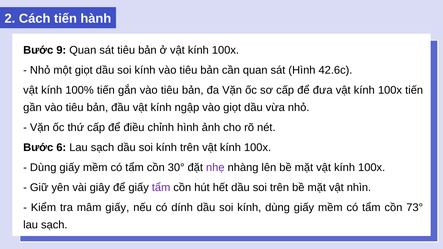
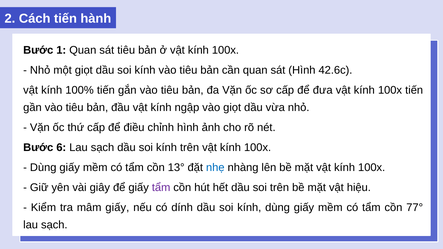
9: 9 -> 1
30°: 30° -> 13°
nhẹ colour: purple -> blue
nhìn: nhìn -> hiệu
73°: 73° -> 77°
